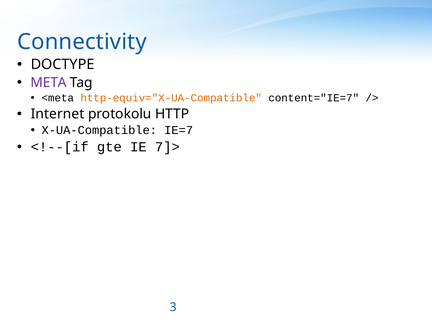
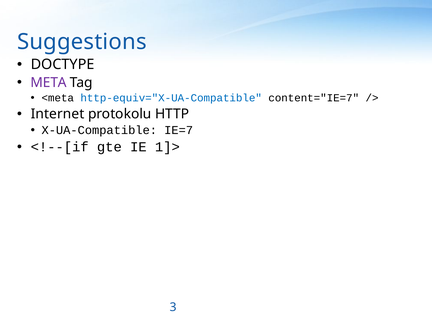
Connectivity: Connectivity -> Suggestions
http-equiv="X-UA-Compatible colour: orange -> blue
7]>: 7]> -> 1]>
